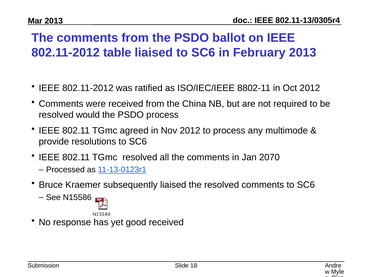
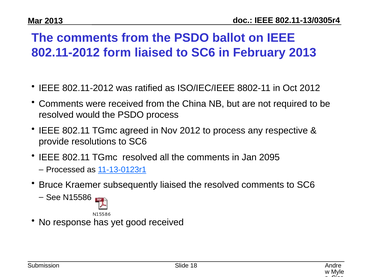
table: table -> form
multimode: multimode -> respective
2070: 2070 -> 2095
